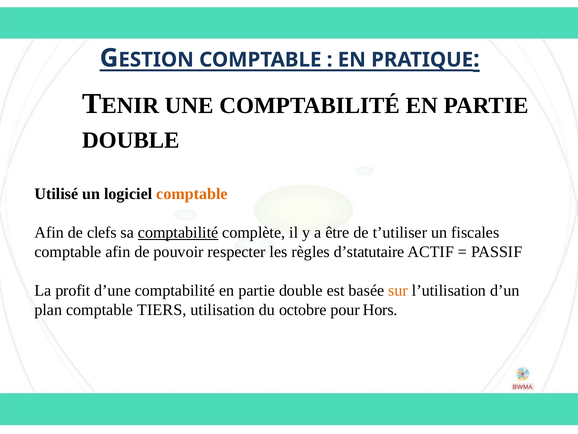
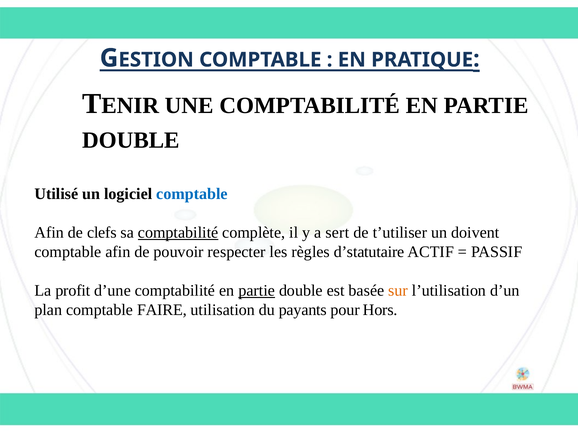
comptable at (192, 194) colour: orange -> blue
être: être -> sert
fiscales: fiscales -> doivent
partie at (257, 290) underline: none -> present
TIERS: TIERS -> FAIRE
octobre: octobre -> payants
